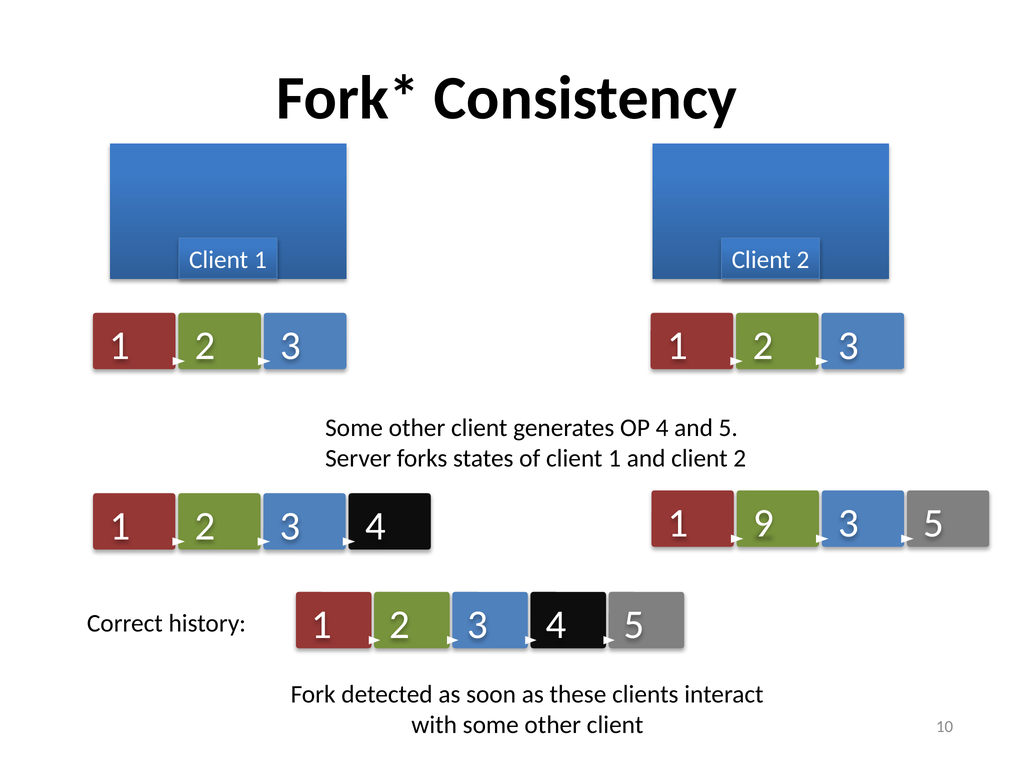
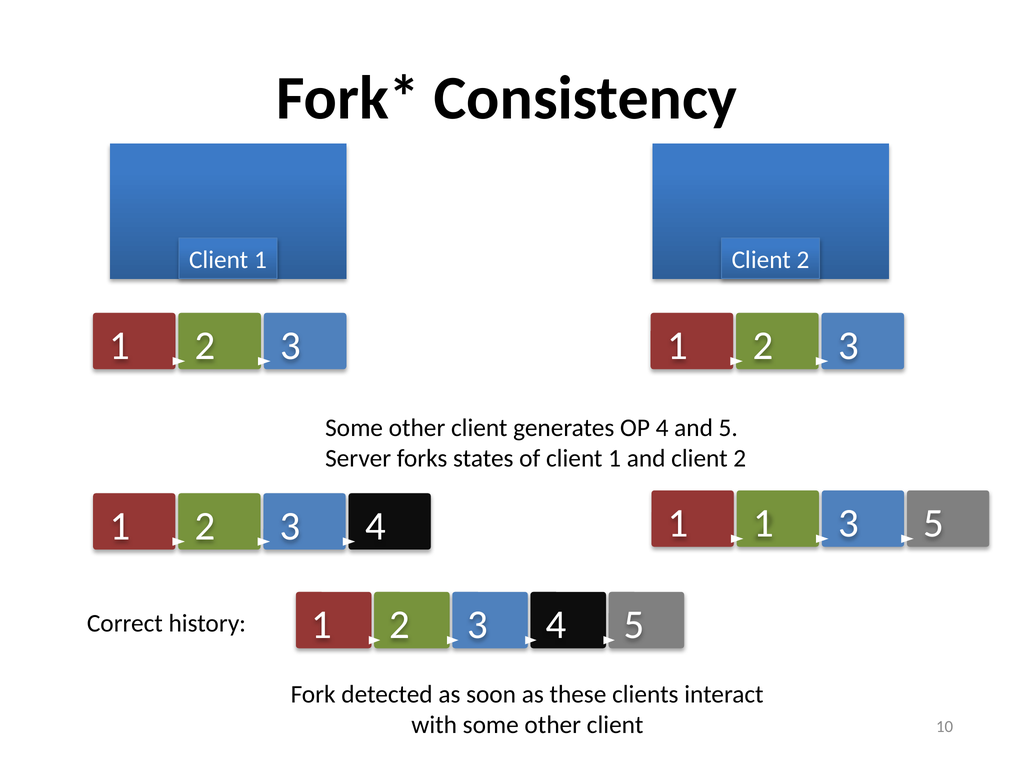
1 9: 9 -> 1
